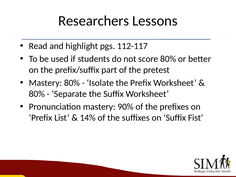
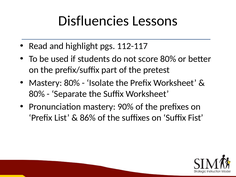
Researchers: Researchers -> Disfluencies
14%: 14% -> 86%
